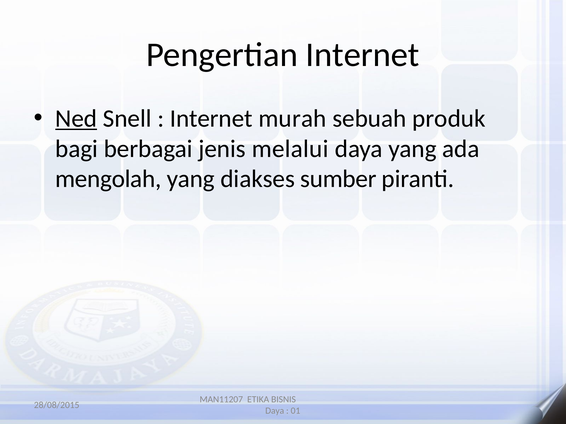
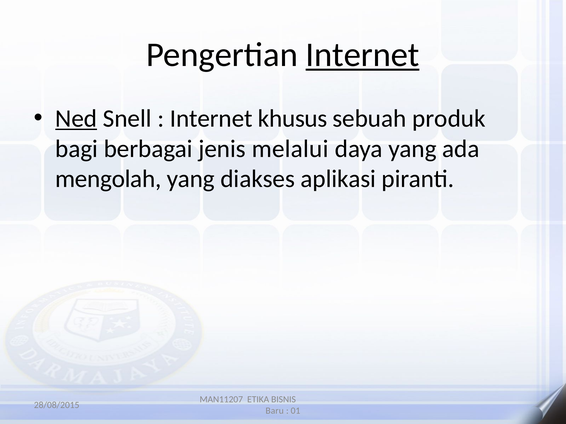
Internet at (363, 55) underline: none -> present
murah: murah -> khusus
sumber: sumber -> aplikasi
Daya at (275, 411): Daya -> Baru
